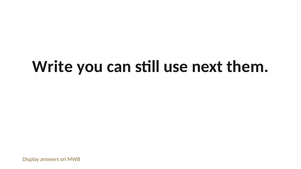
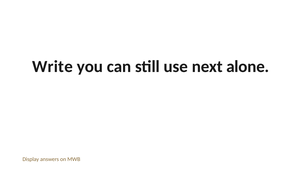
them: them -> alone
